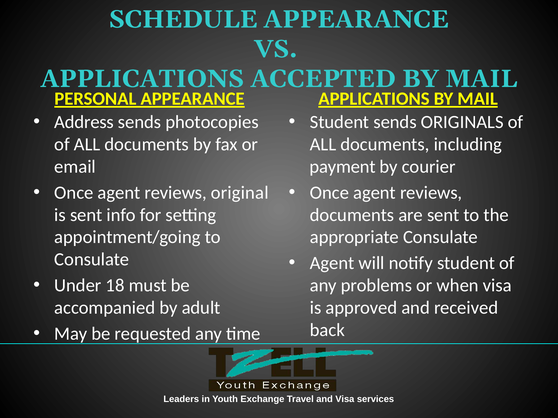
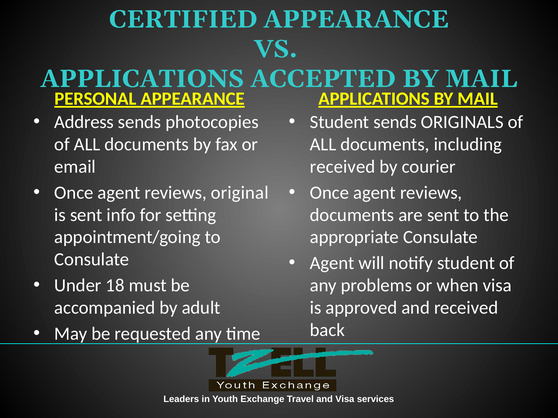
SCHEDULE: SCHEDULE -> CERTIFIED
payment at (343, 167): payment -> received
